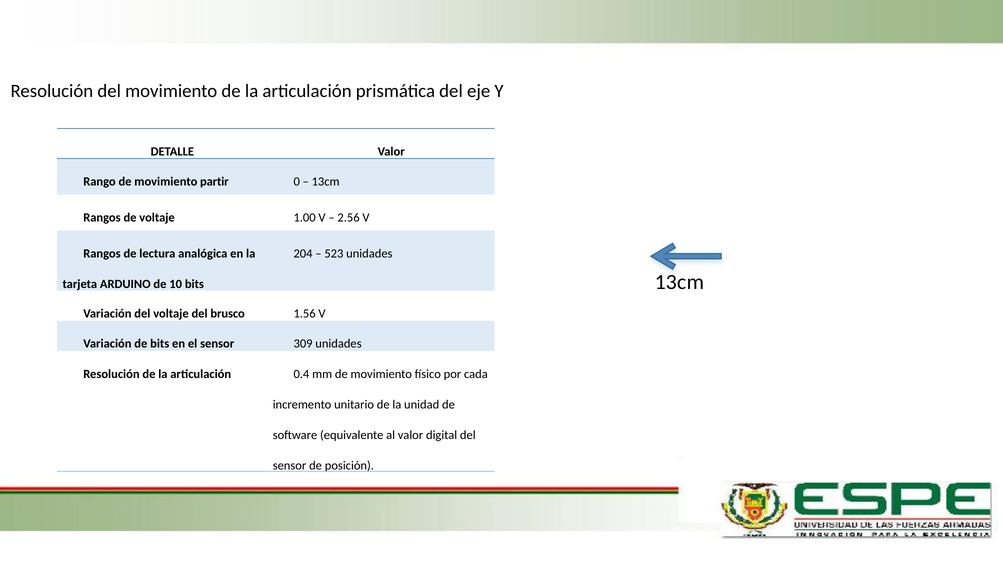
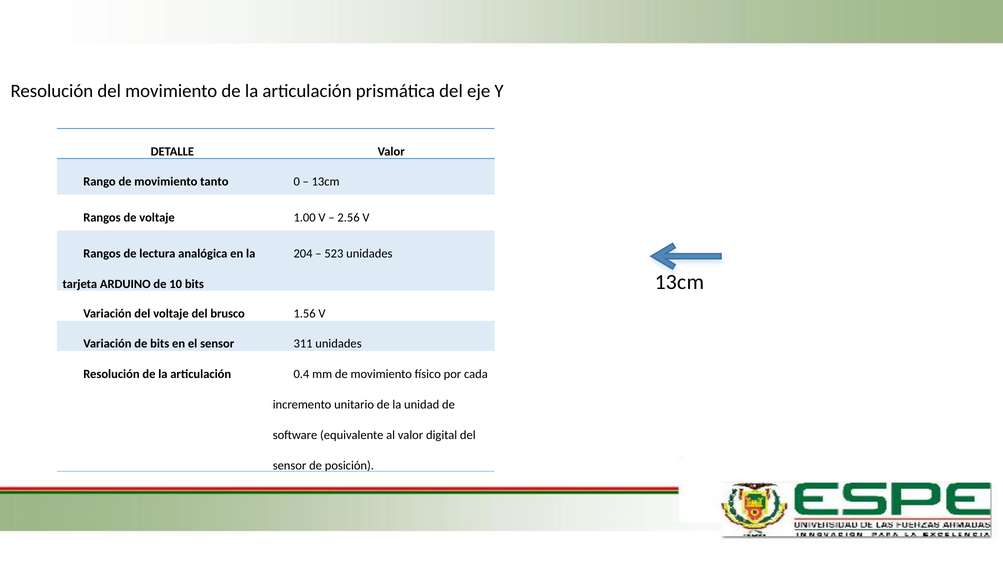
partir: partir -> tanto
309: 309 -> 311
